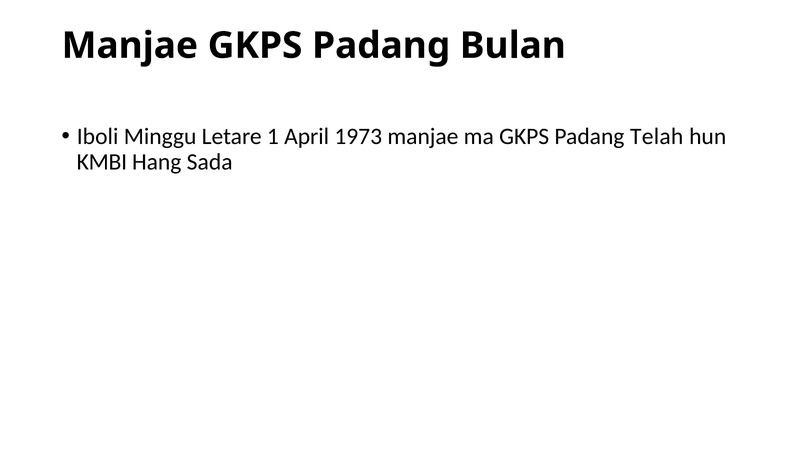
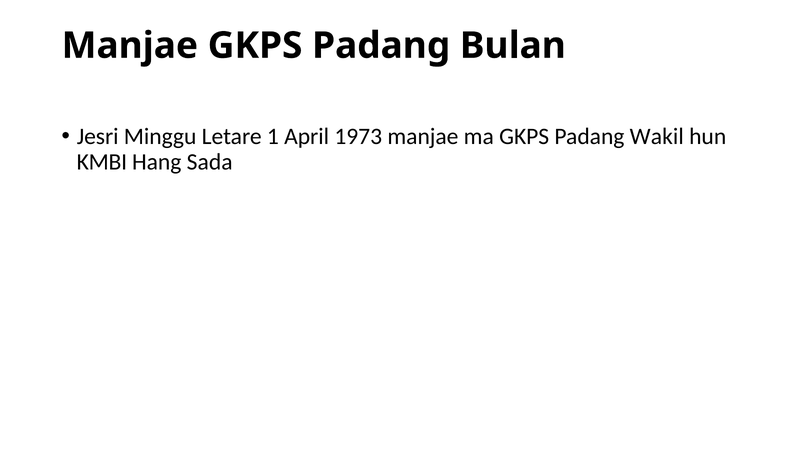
Iboli: Iboli -> Jesri
Telah: Telah -> Wakil
